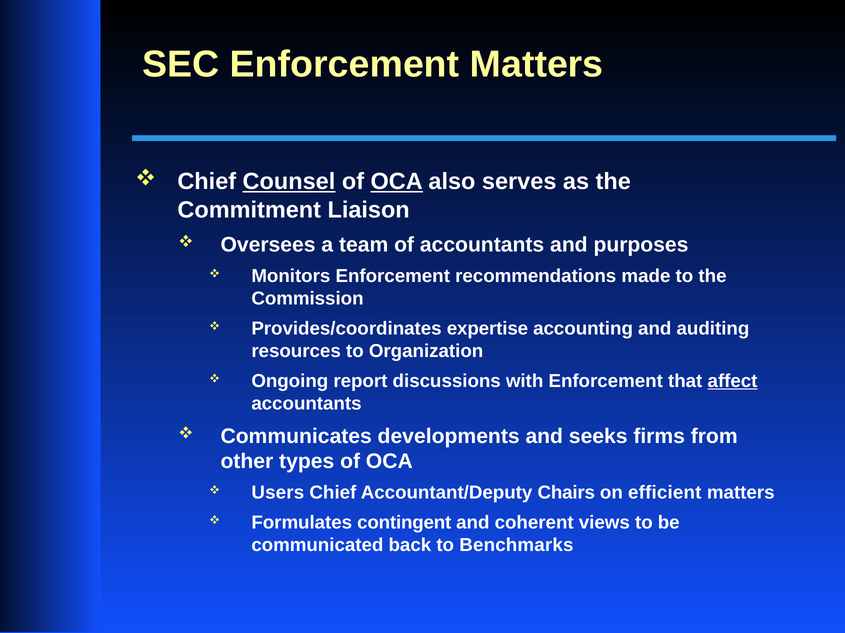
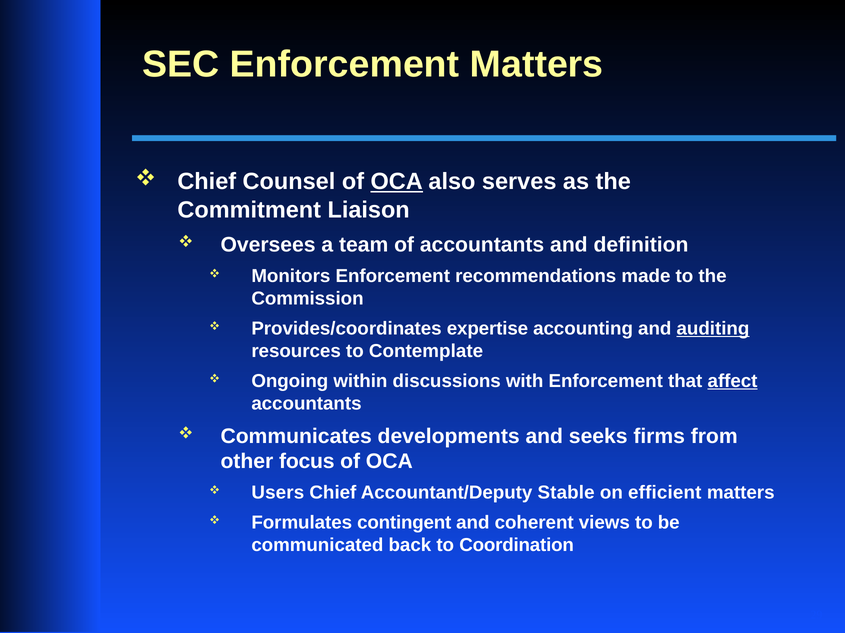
Counsel underline: present -> none
purposes: purposes -> definition
auditing underline: none -> present
Organization: Organization -> Contemplate
report: report -> within
types: types -> focus
Chairs: Chairs -> Stable
Benchmarks: Benchmarks -> Coordination
